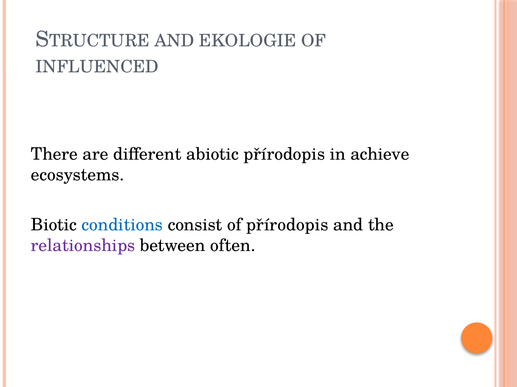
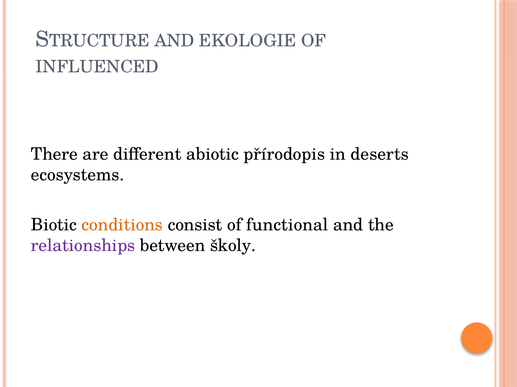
achieve: achieve -> deserts
conditions colour: blue -> orange
of přírodopis: přírodopis -> functional
often: often -> školy
